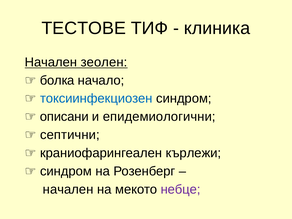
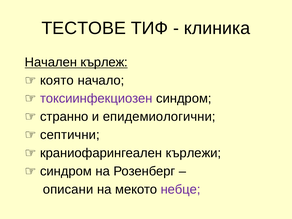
зеолен: зеолен -> кърлеж
болка: болка -> която
токсиинфекциозен colour: blue -> purple
описани: описани -> странно
начален at (68, 189): начален -> описани
